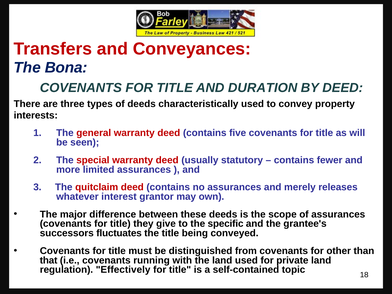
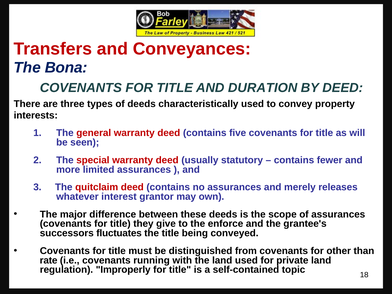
specific: specific -> enforce
that: that -> rate
Effectively: Effectively -> Improperly
